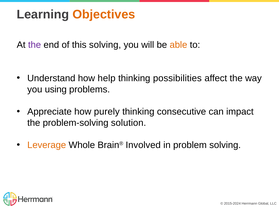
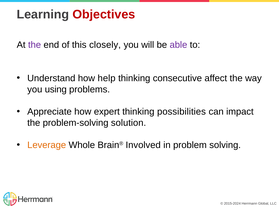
Objectives colour: orange -> red
this solving: solving -> closely
able colour: orange -> purple
possibilities: possibilities -> consecutive
purely: purely -> expert
consecutive: consecutive -> possibilities
